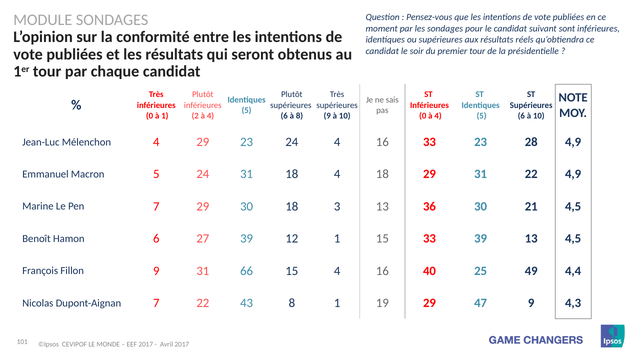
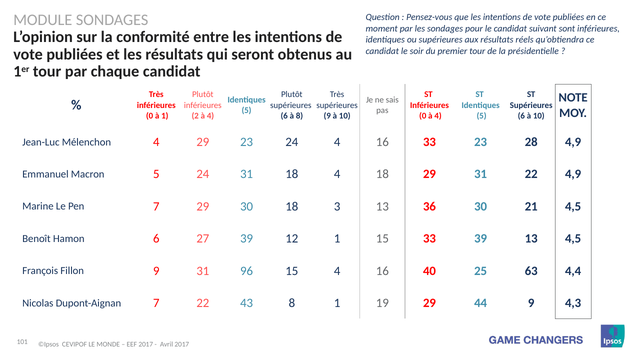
66: 66 -> 96
49: 49 -> 63
47: 47 -> 44
